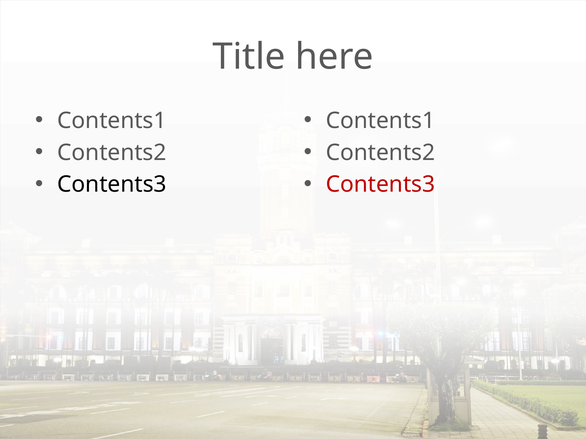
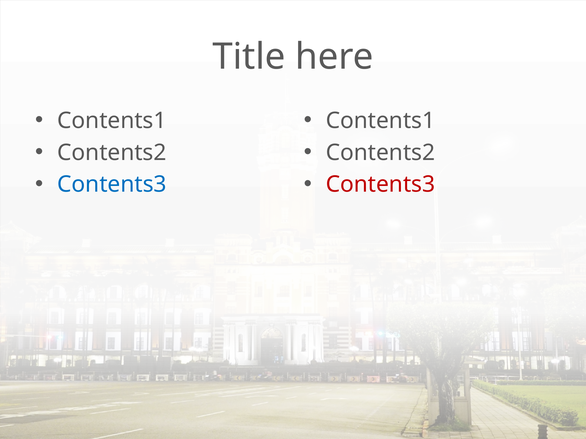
Contents3 at (112, 185) colour: black -> blue
